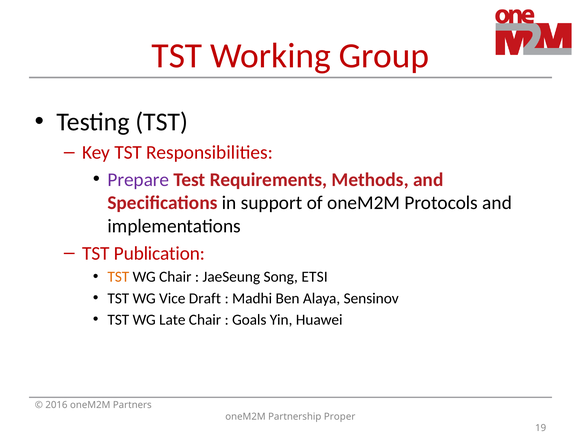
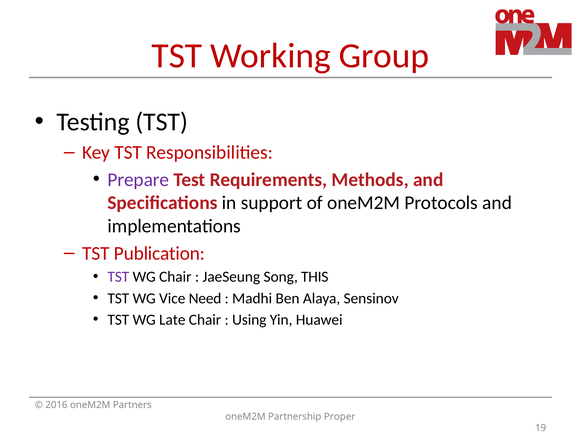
TST at (118, 277) colour: orange -> purple
ETSI: ETSI -> THIS
Draft: Draft -> Need
Goals: Goals -> Using
